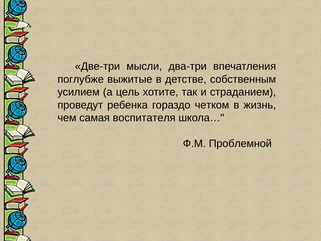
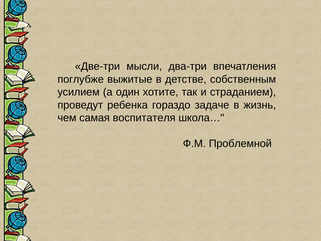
цель: цель -> один
четком: четком -> задаче
